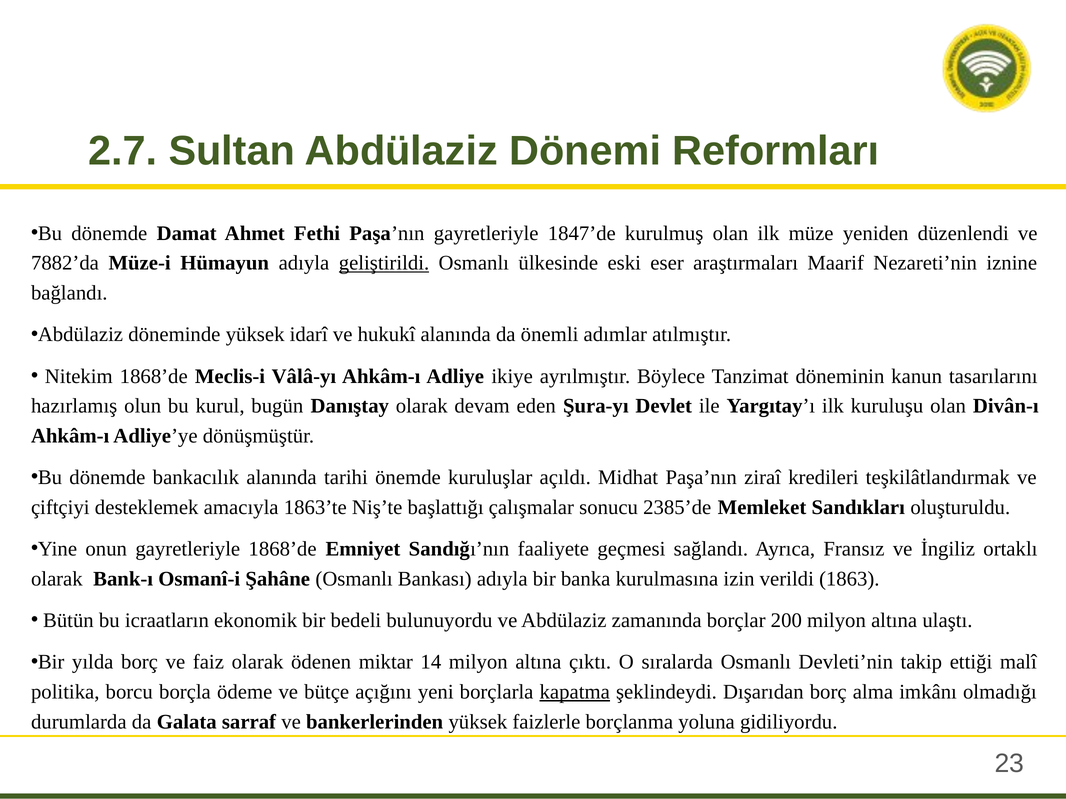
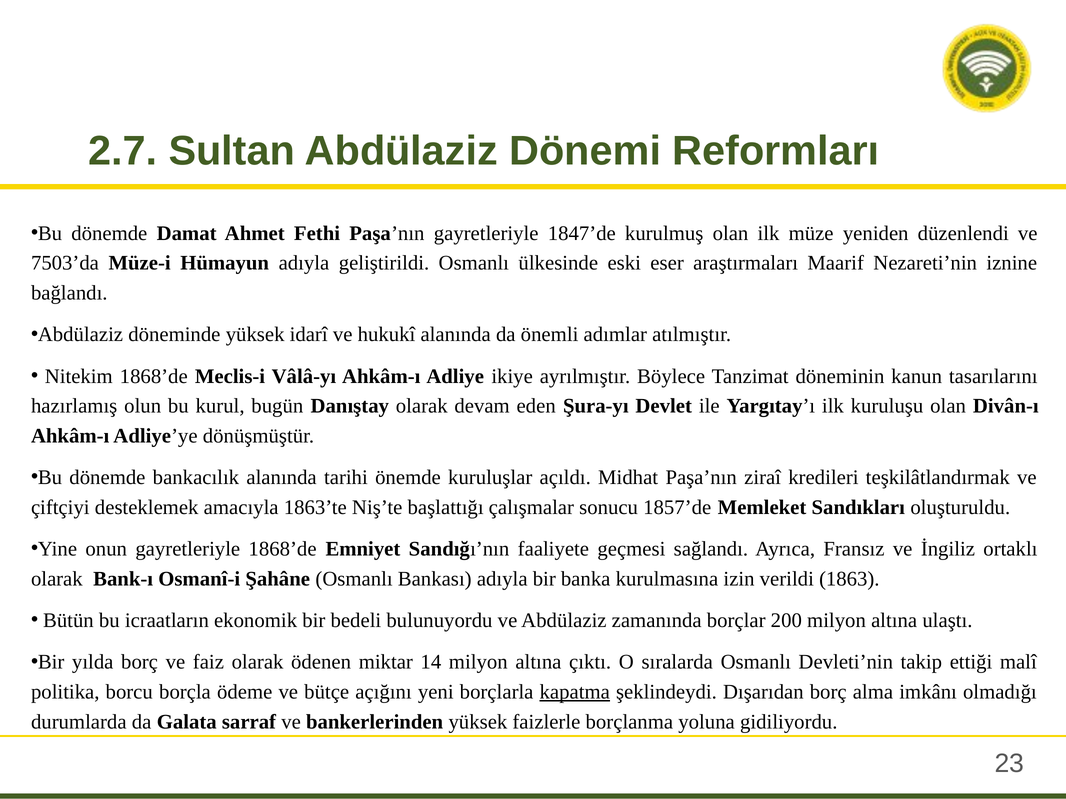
7882’da: 7882’da -> 7503’da
geliştirildi underline: present -> none
2385’de: 2385’de -> 1857’de
